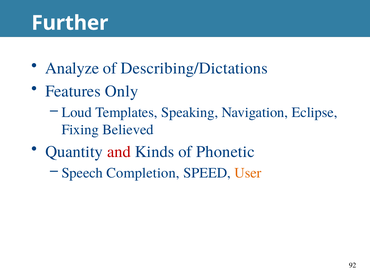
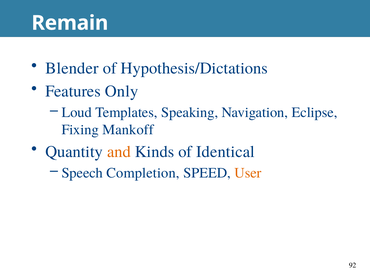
Further: Further -> Remain
Analyze: Analyze -> Blender
Describing/Dictations: Describing/Dictations -> Hypothesis/Dictations
Believed: Believed -> Mankoff
and colour: red -> orange
Phonetic: Phonetic -> Identical
